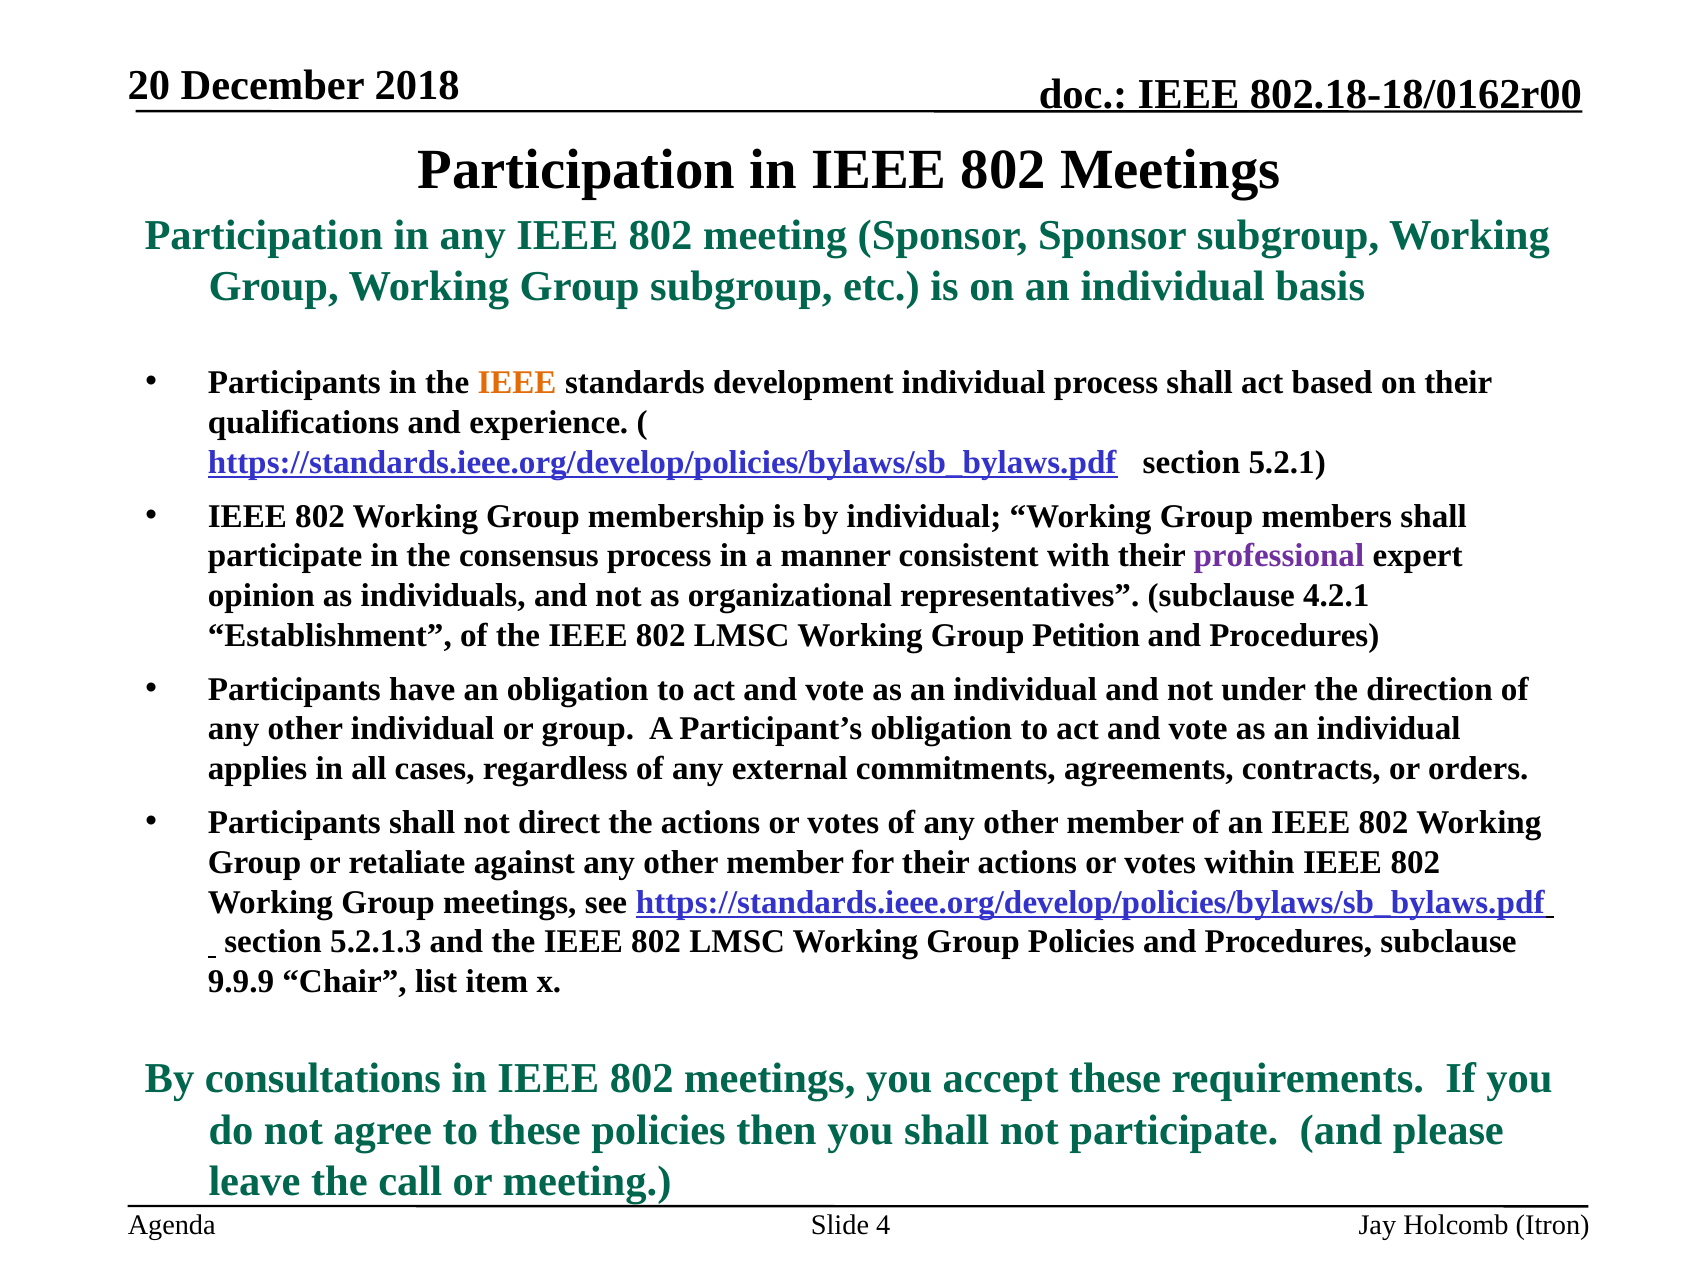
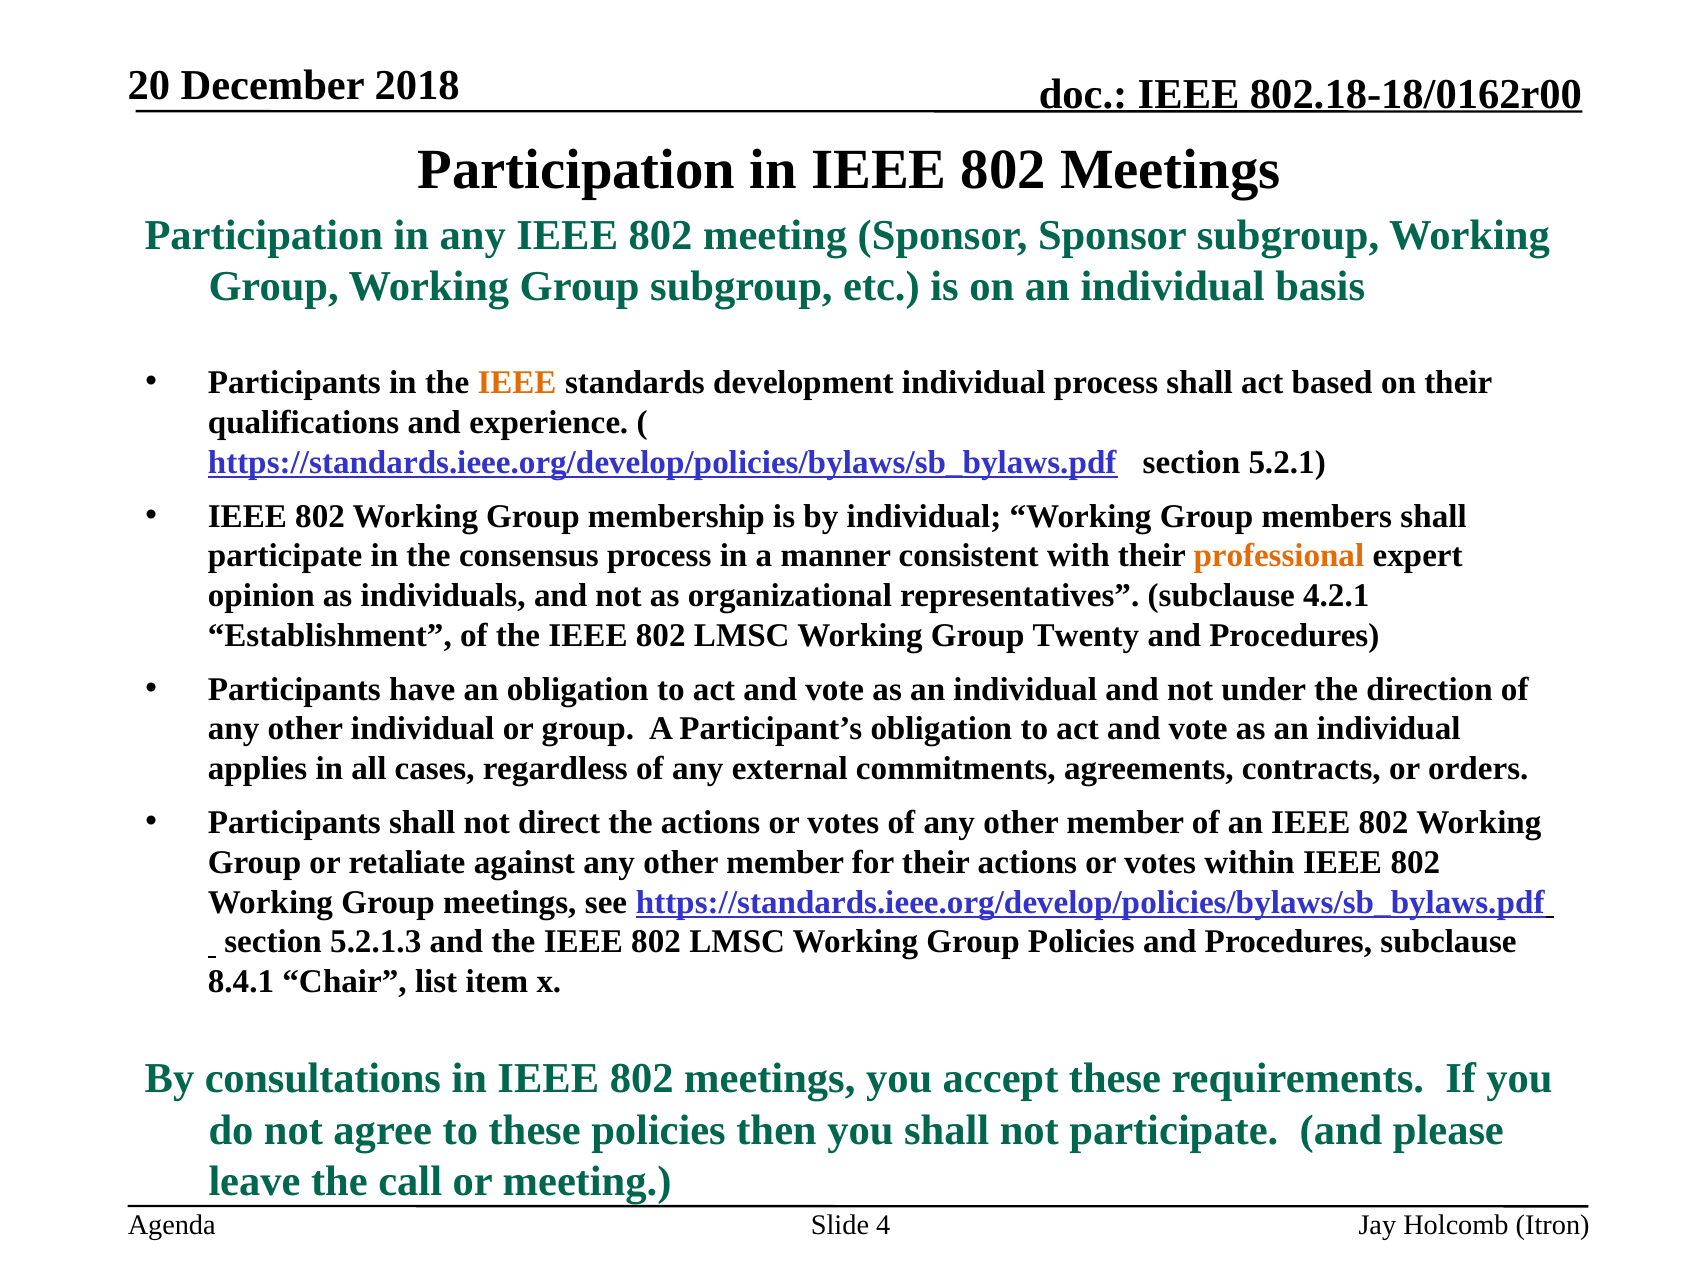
professional colour: purple -> orange
Petition: Petition -> Twenty
9.9.9: 9.9.9 -> 8.4.1
